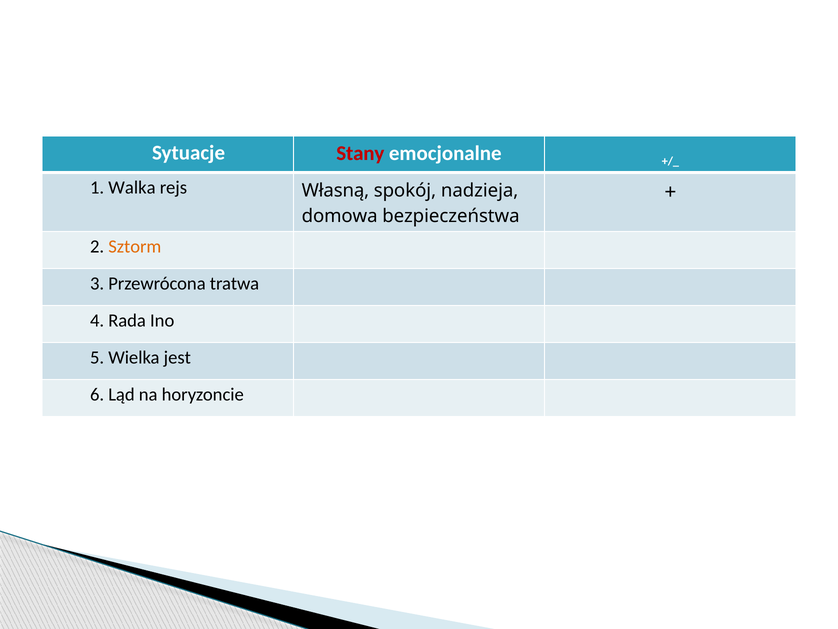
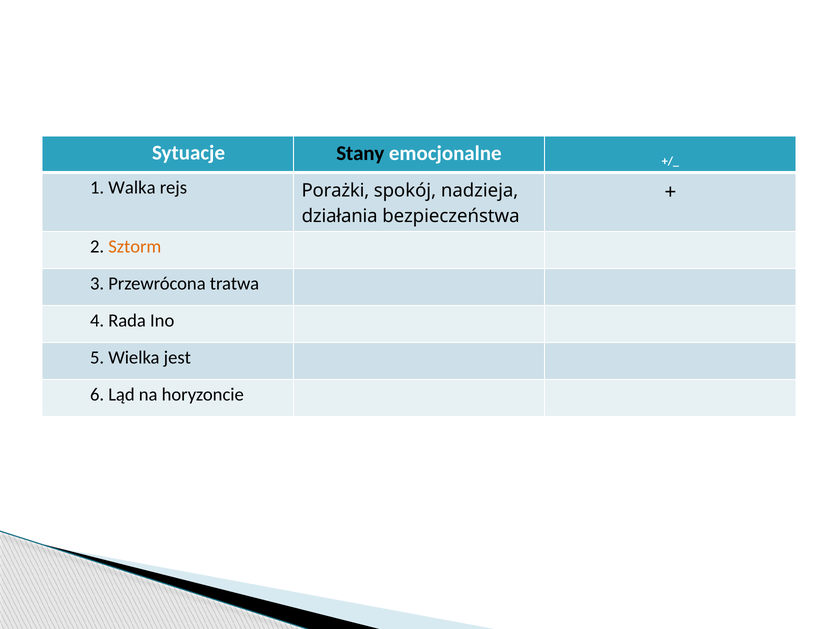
Stany colour: red -> black
Własną: Własną -> Porażki
domowa: domowa -> działania
